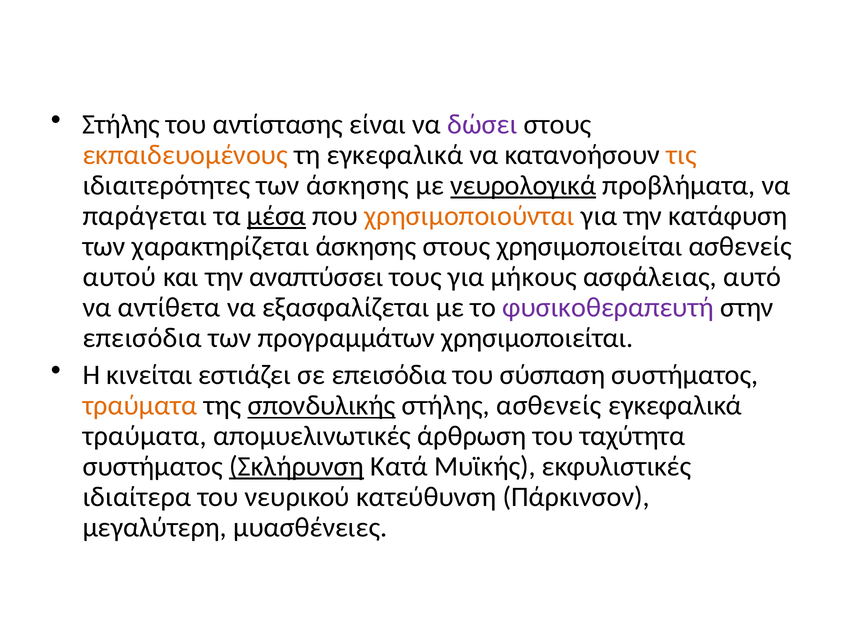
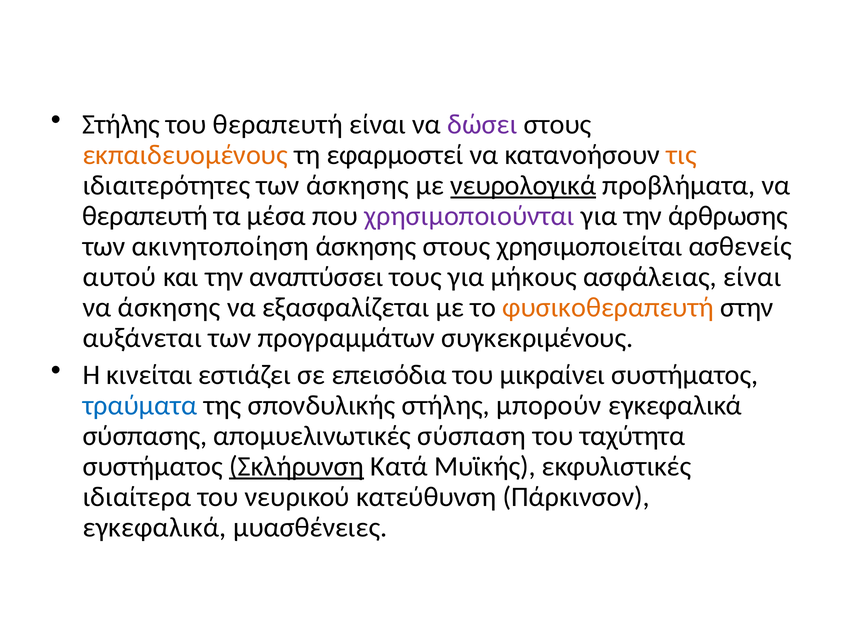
του αντίστασης: αντίστασης -> θεραπευτή
τη εγκεφαλικά: εγκεφαλικά -> εφαρμοστεί
παράγεται at (145, 216): παράγεται -> θεραπευτή
μέσα underline: present -> none
χρησιμοποιούνται colour: orange -> purple
κατάφυση: κατάφυση -> άρθρωσης
χαρακτηρίζεται: χαρακτηρίζεται -> ακινητοποίηση
ασφάλειας αυτό: αυτό -> είναι
να αντίθετα: αντίθετα -> άσκησης
φυσικοθεραπευτή colour: purple -> orange
επεισόδια at (142, 338): επεισόδια -> αυξάνεται
προγραμμάτων χρησιμοποιείται: χρησιμοποιείται -> συγκεκριμένους
σύσπαση: σύσπαση -> μικραίνει
τραύματα at (140, 406) colour: orange -> blue
σπονδυλικής underline: present -> none
στήλης ασθενείς: ασθενείς -> μπορούν
τραύματα at (145, 436): τραύματα -> σύσπασης
άρθρωση: άρθρωση -> σύσπαση
μεγαλύτερη at (155, 528): μεγαλύτερη -> εγκεφαλικά
